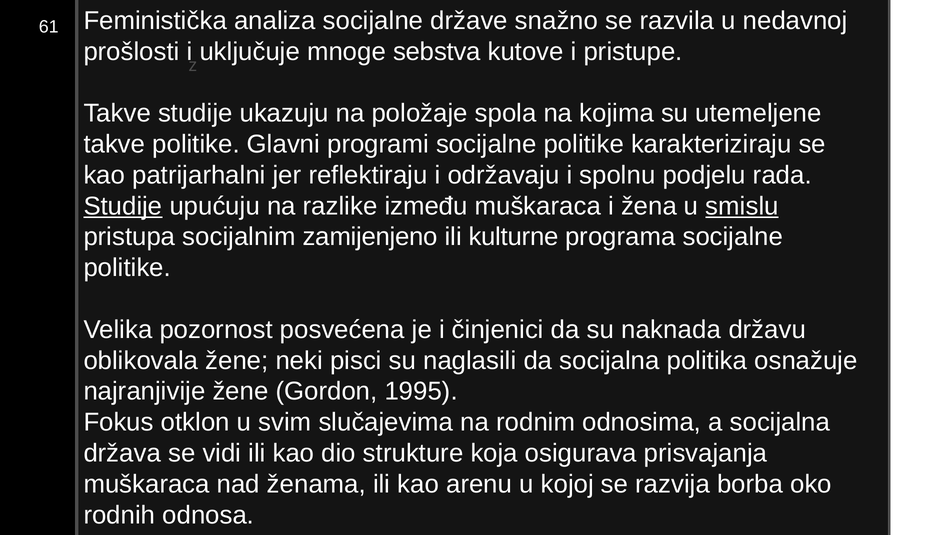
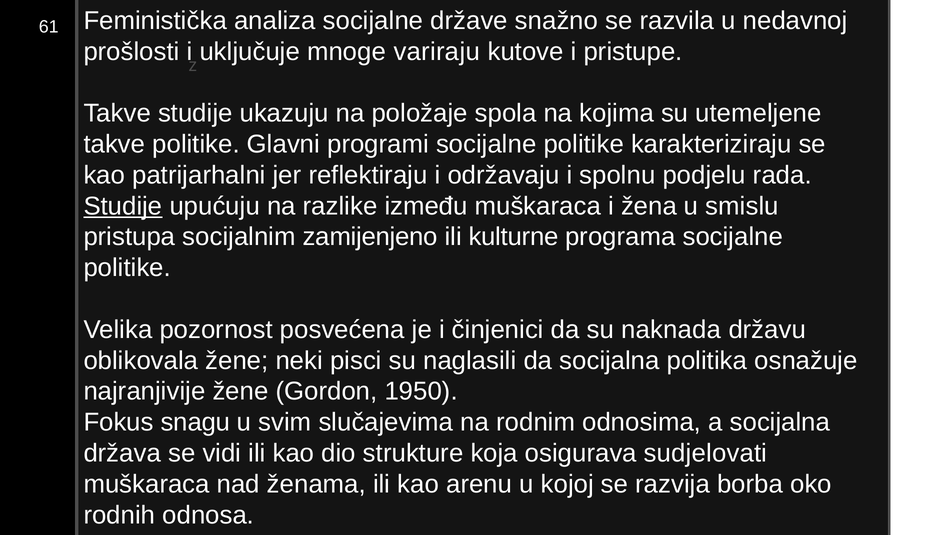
sebstva: sebstva -> variraju
smislu underline: present -> none
1995: 1995 -> 1950
otklon: otklon -> snagu
prisvajanja: prisvajanja -> sudjelovati
